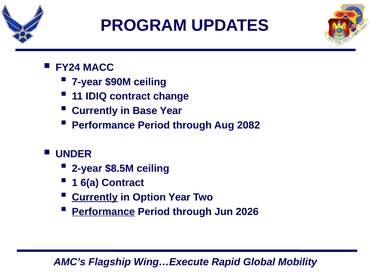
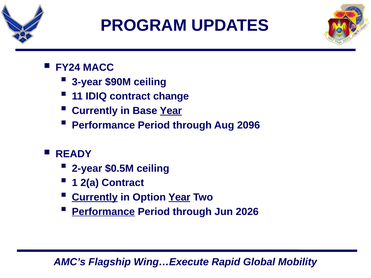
7-year: 7-year -> 3-year
Year at (171, 111) underline: none -> present
2082: 2082 -> 2096
UNDER: UNDER -> READY
$8.5M: $8.5M -> $0.5M
6(a: 6(a -> 2(a
Year at (179, 197) underline: none -> present
